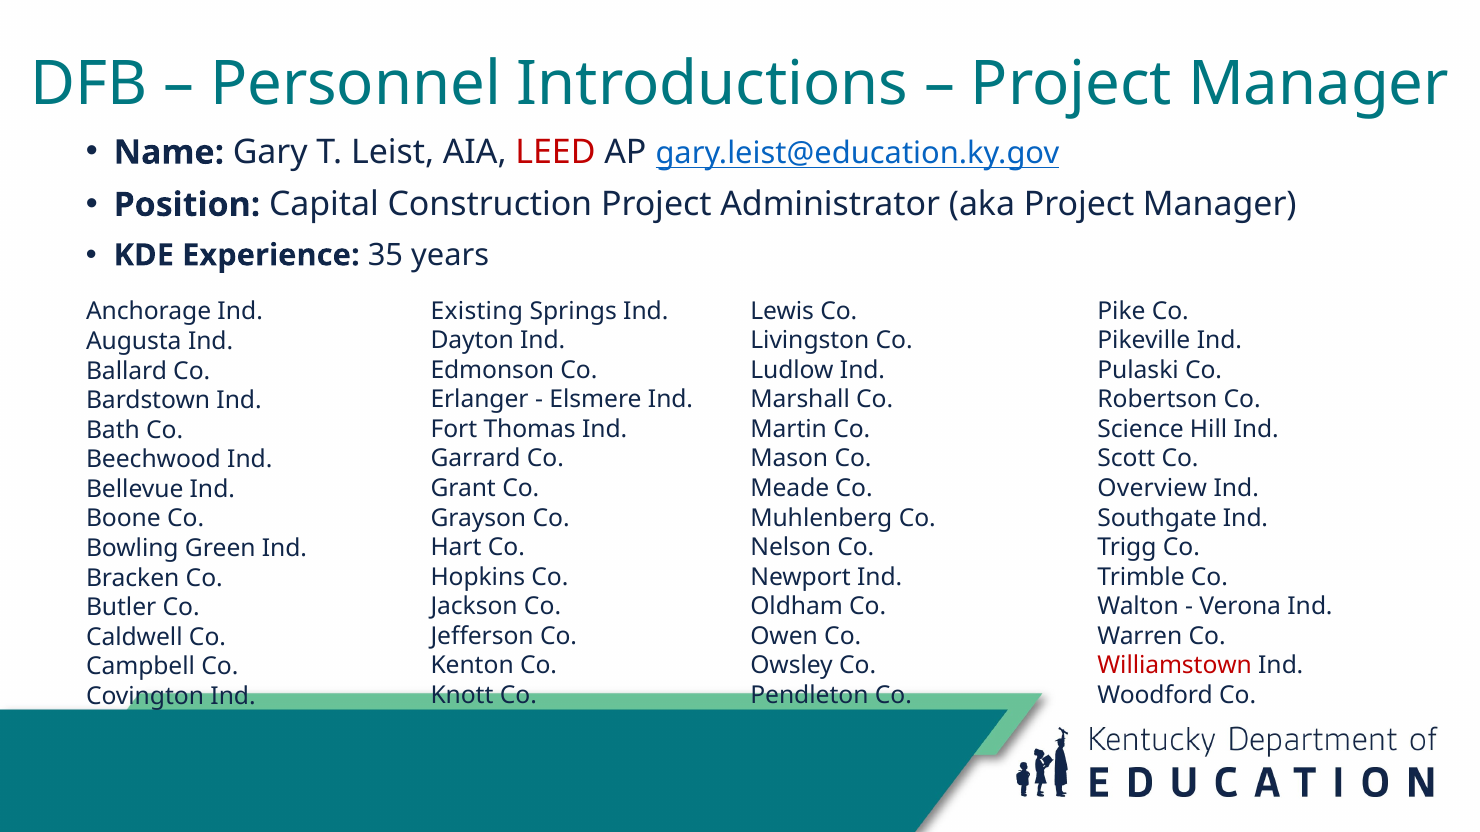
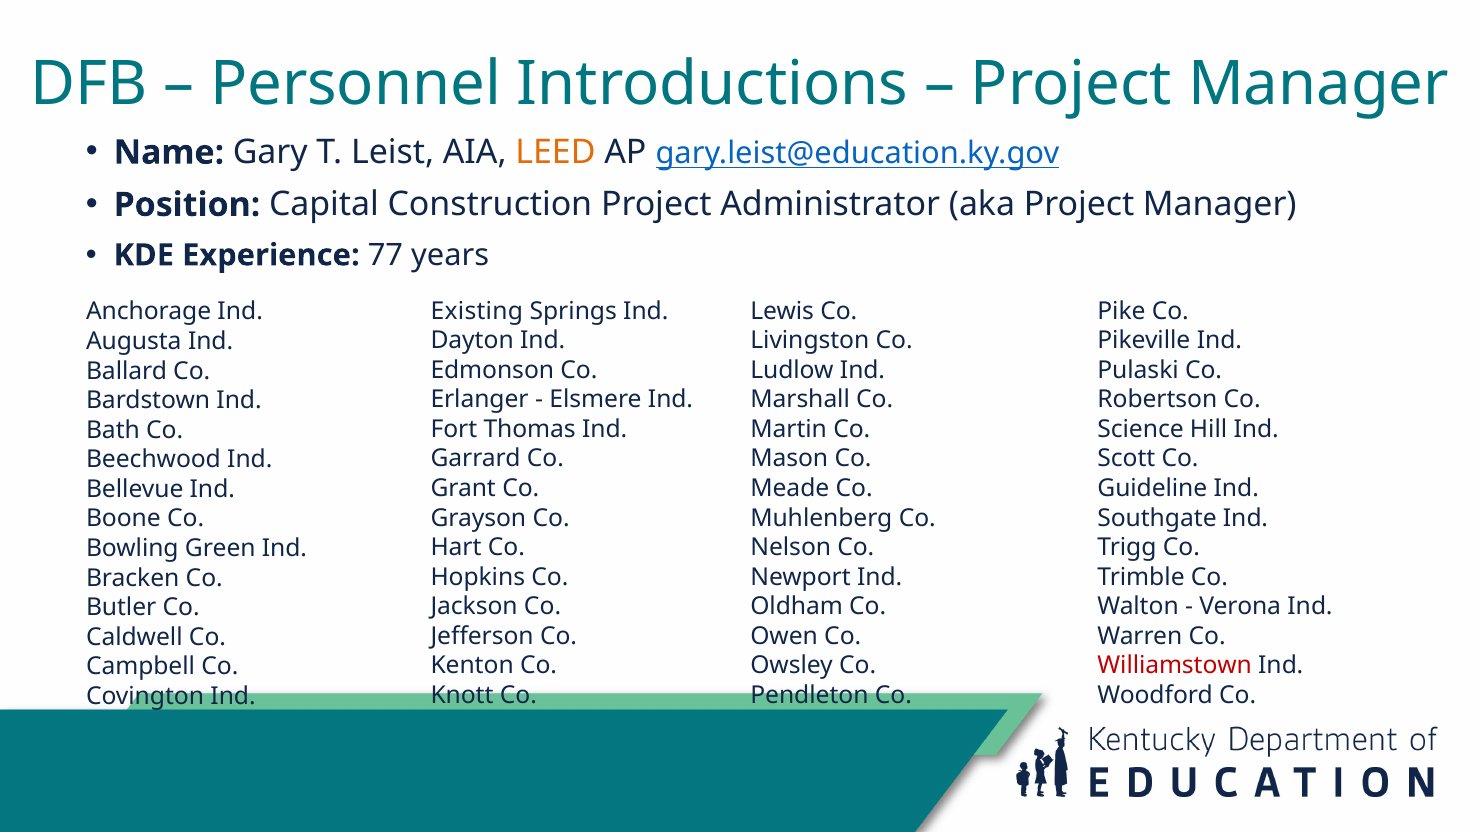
LEED colour: red -> orange
35: 35 -> 77
Overview: Overview -> Guideline
